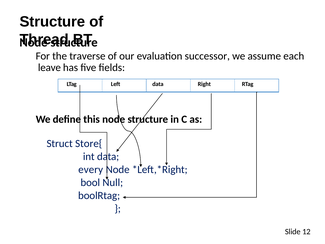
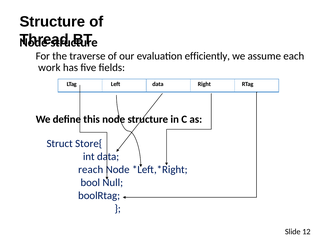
successor: successor -> efficiently
leave: leave -> work
every: every -> reach
